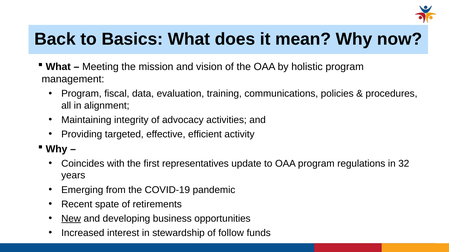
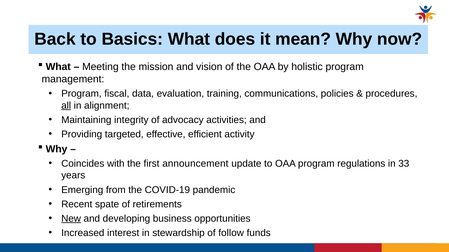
all underline: none -> present
representatives: representatives -> announcement
32: 32 -> 33
